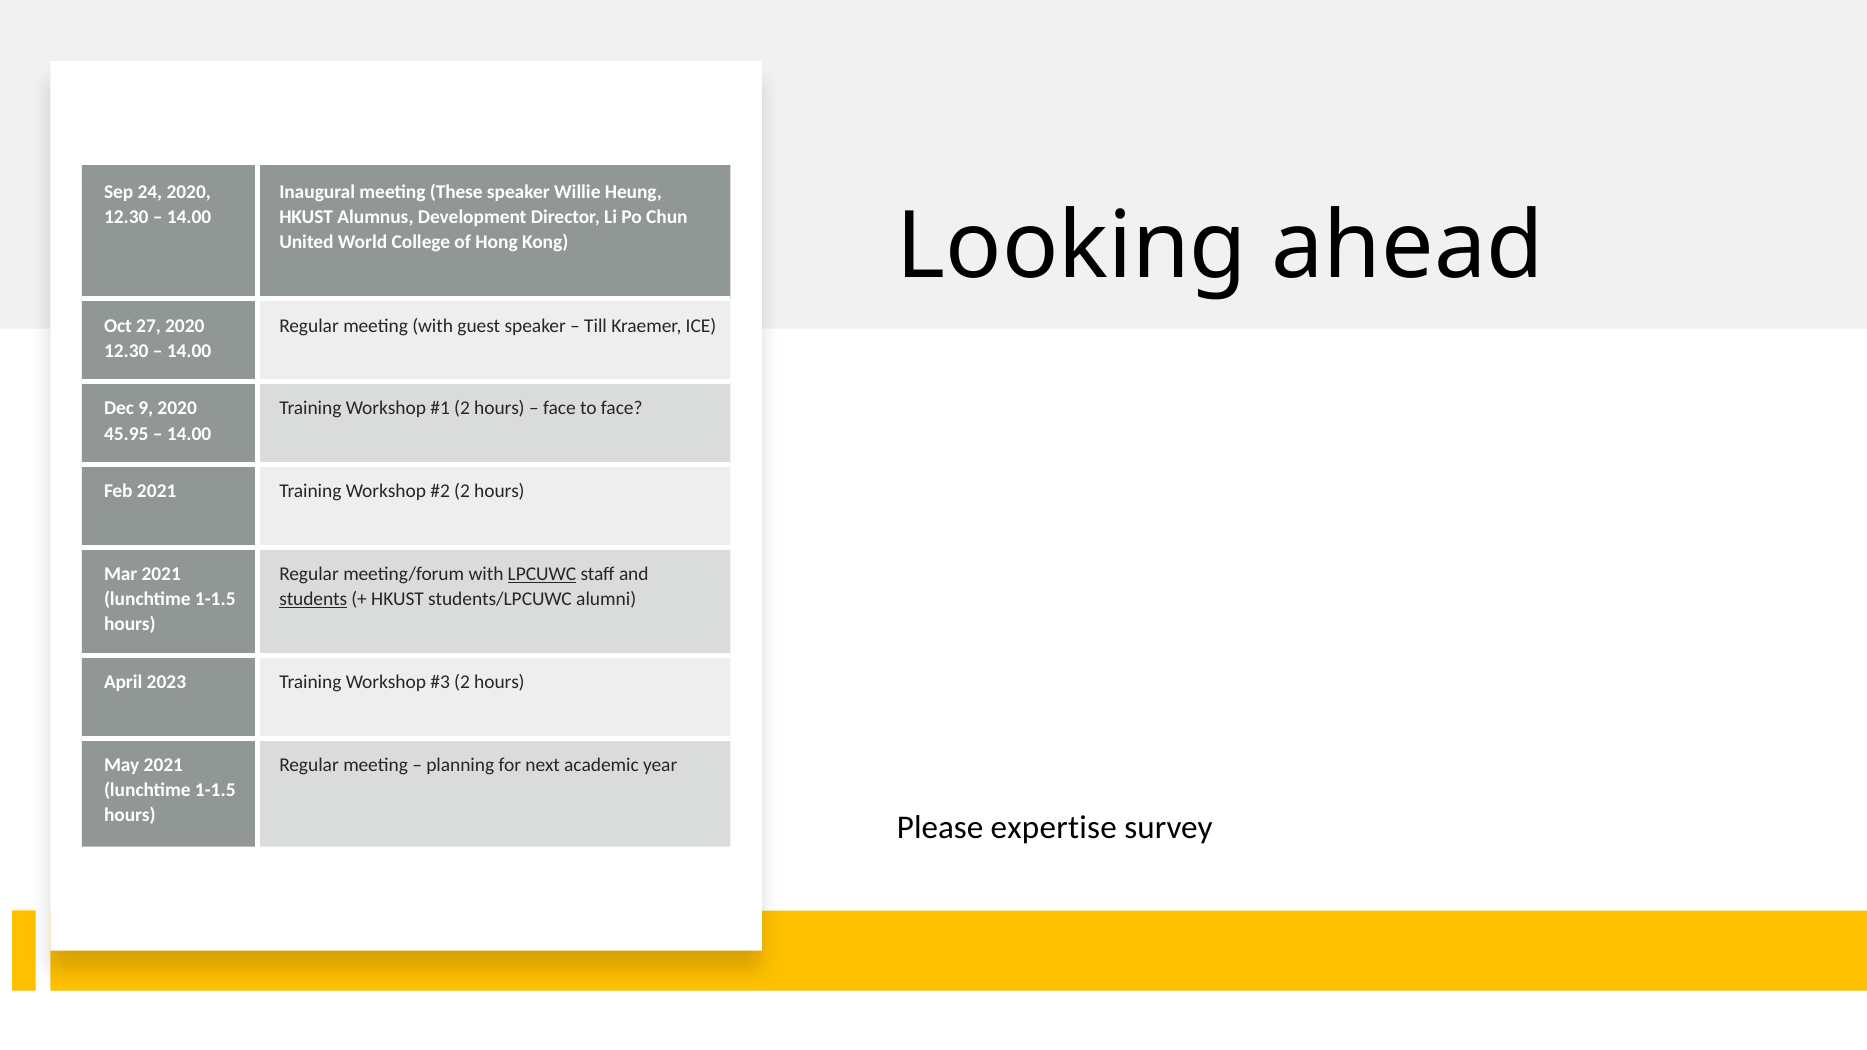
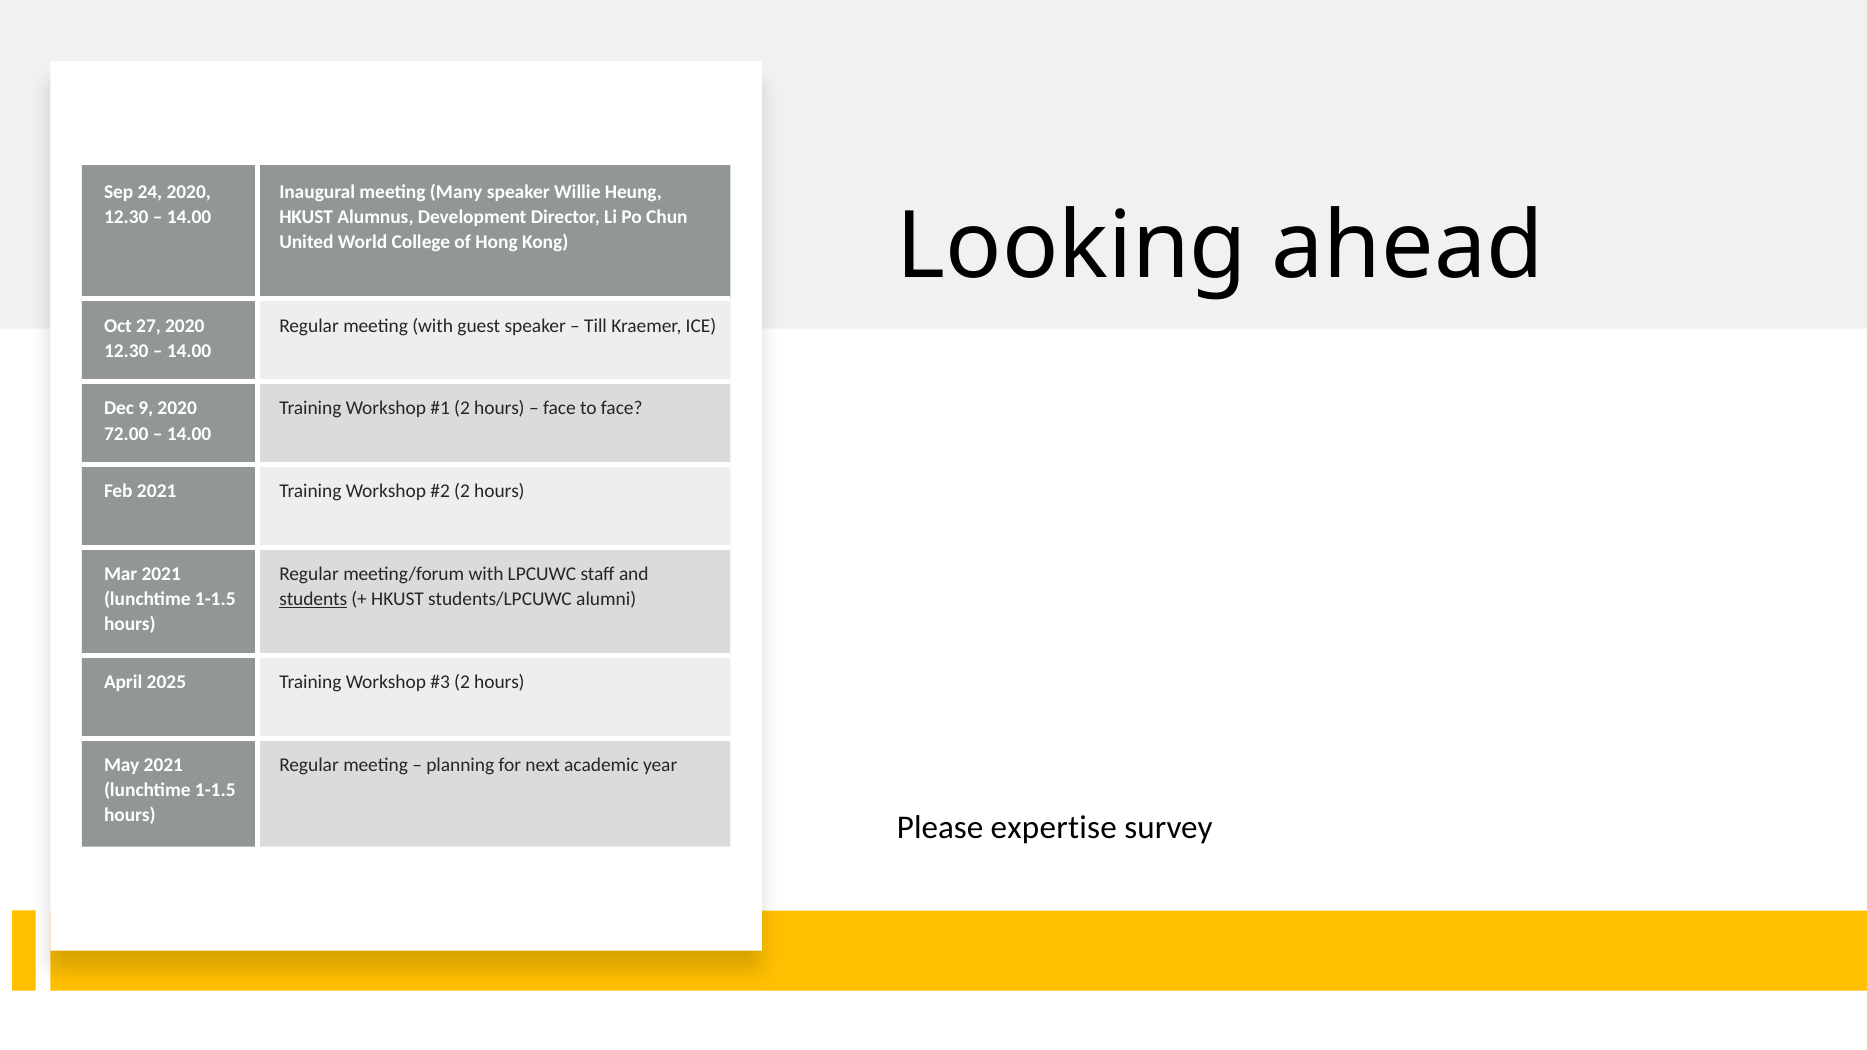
These: These -> Many
45.95: 45.95 -> 72.00
LPCUWC underline: present -> none
2023: 2023 -> 2025
